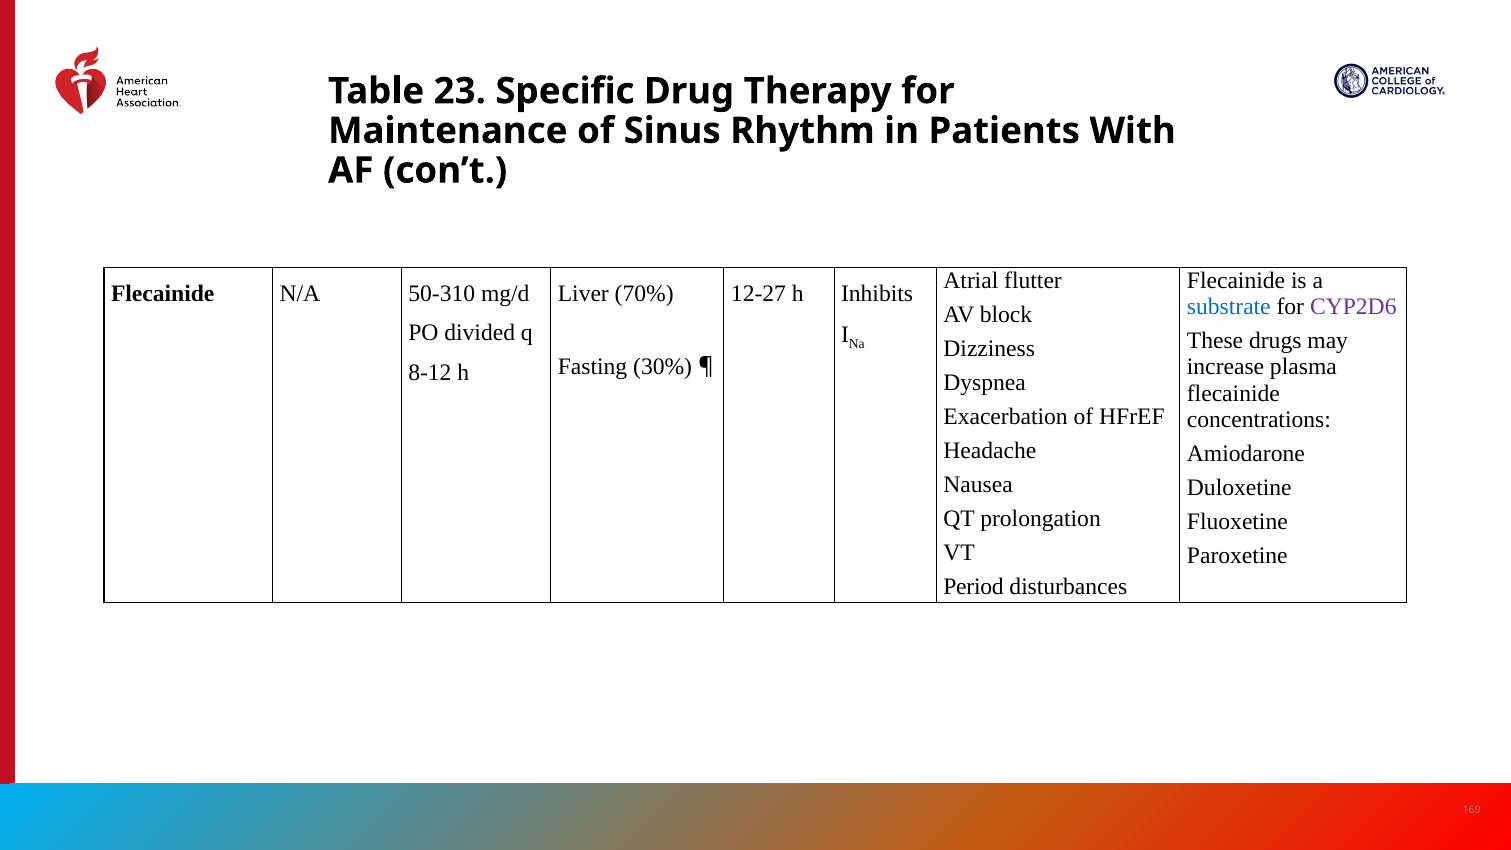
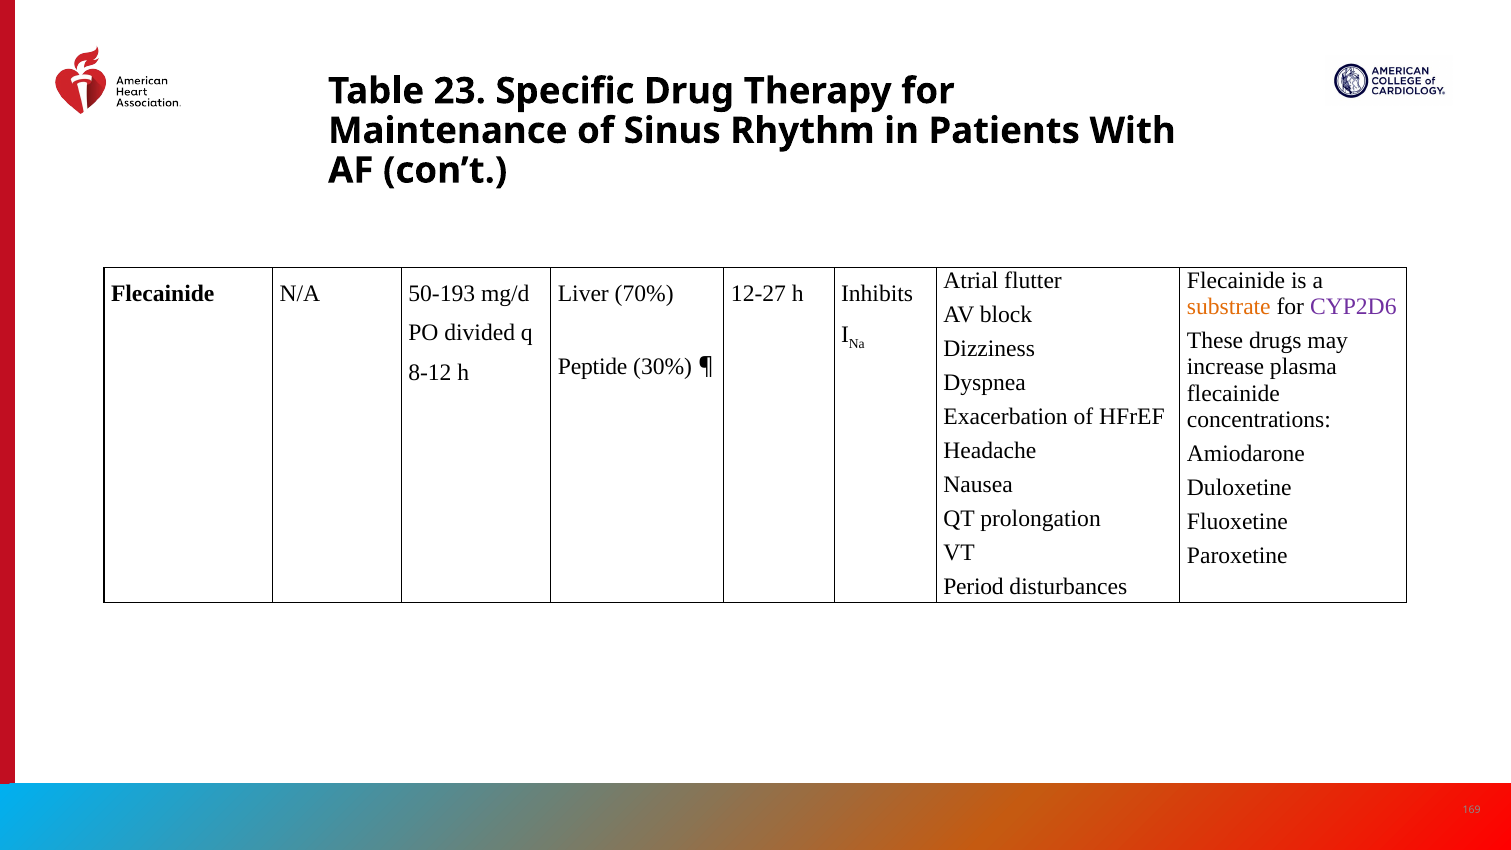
50-310: 50-310 -> 50-193
substrate colour: blue -> orange
Fasting: Fasting -> Peptide
